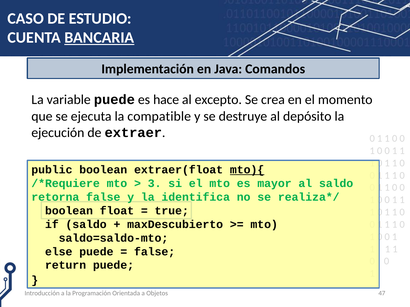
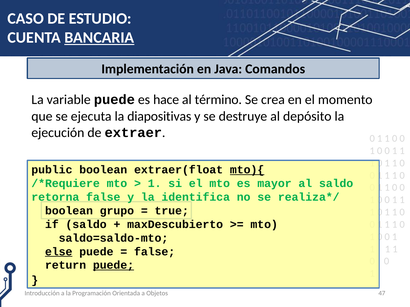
excepto: excepto -> término
compatible: compatible -> diapositivas
3 at (155, 184): 3 -> 1
float: float -> grupo
else underline: none -> present
puede at (113, 266) underline: none -> present
